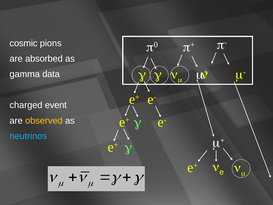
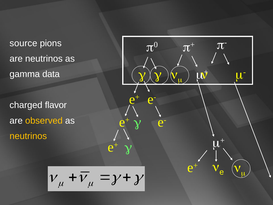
cosmic: cosmic -> source
are absorbed: absorbed -> neutrinos
event: event -> flavor
neutrinos at (28, 136) colour: light blue -> yellow
